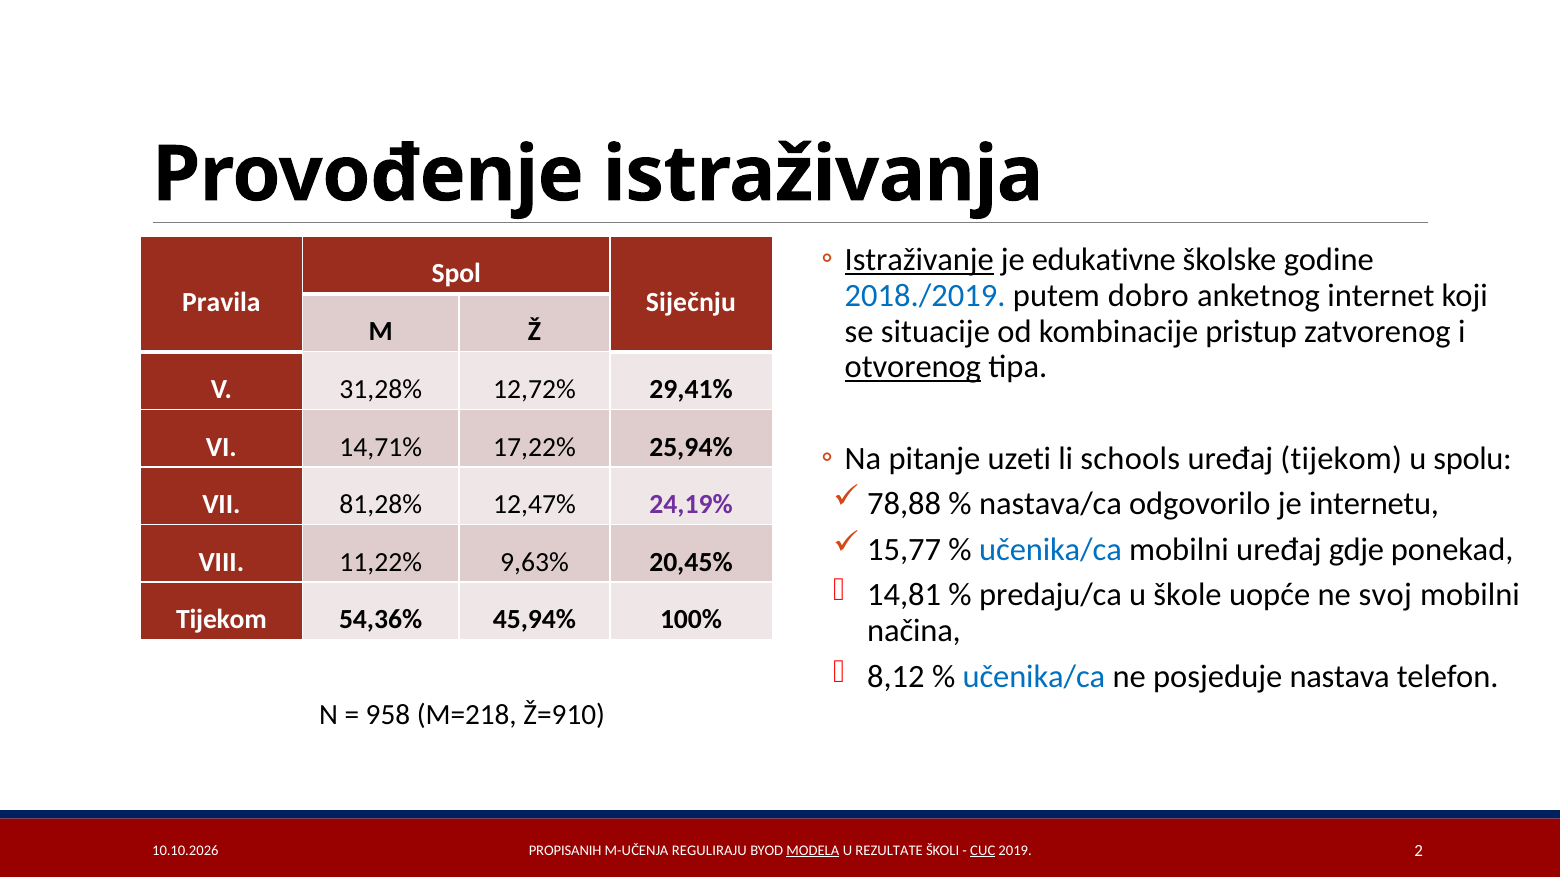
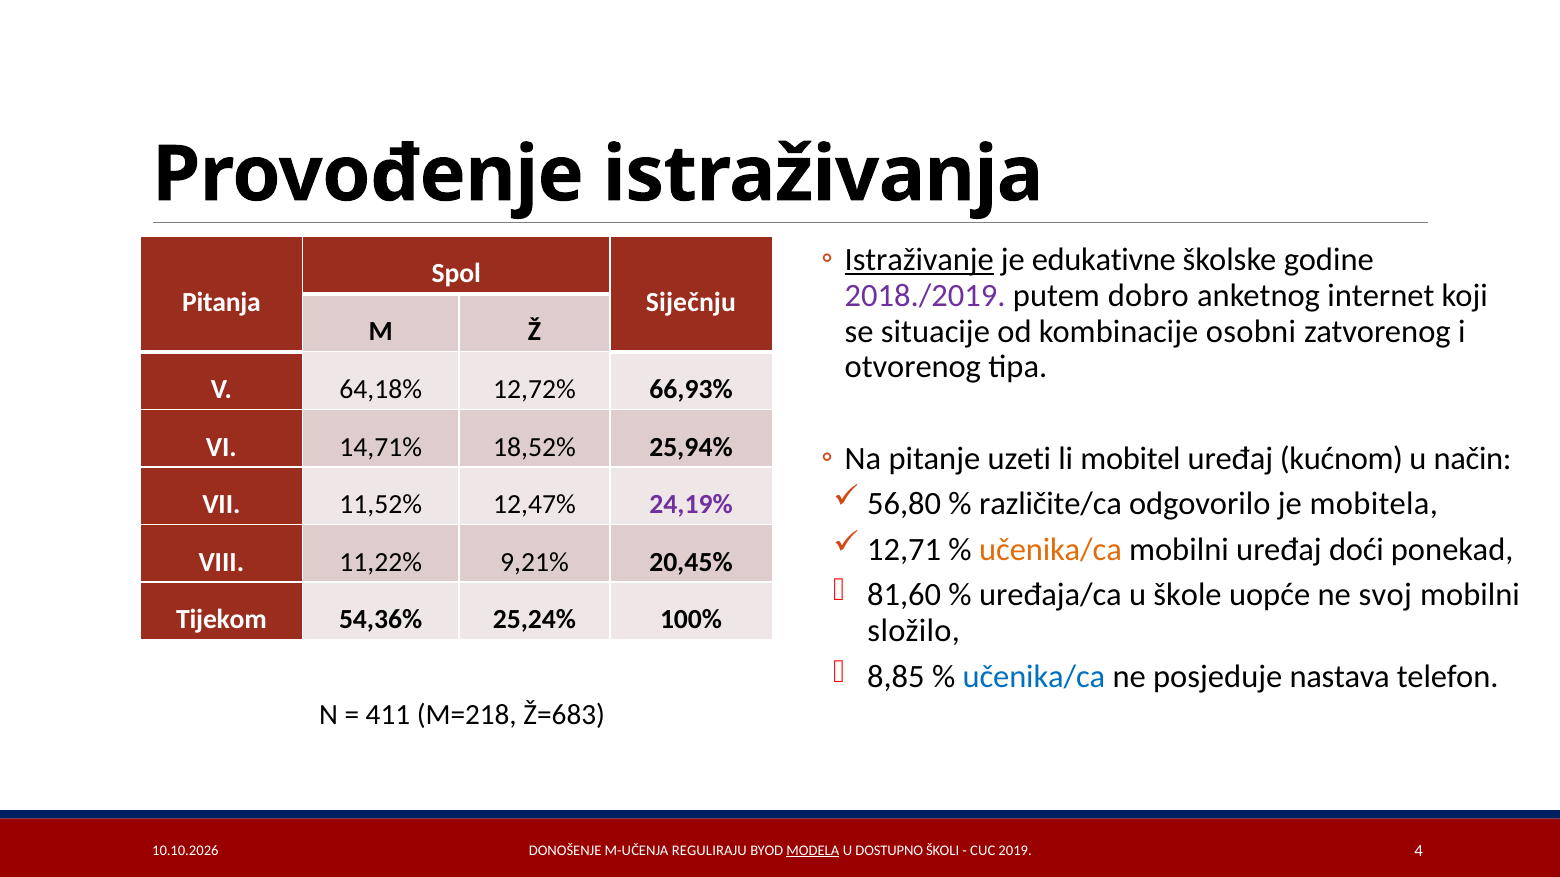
2018./2019 colour: blue -> purple
Pravila: Pravila -> Pitanja
pristup: pristup -> osobni
otvorenog underline: present -> none
31,28%: 31,28% -> 64,18%
29,41%: 29,41% -> 66,93%
17,22%: 17,22% -> 18,52%
schools: schools -> mobitel
uređaj tijekom: tijekom -> kućnom
spolu: spolu -> način
78,88: 78,88 -> 56,80
nastava/ca: nastava/ca -> različite/ca
internetu: internetu -> mobitela
81,28%: 81,28% -> 11,52%
15,77: 15,77 -> 12,71
učenika/ca at (1051, 550) colour: blue -> orange
gdje: gdje -> doći
9,63%: 9,63% -> 9,21%
14,81: 14,81 -> 81,60
predaju/ca: predaju/ca -> uređaja/ca
45,94%: 45,94% -> 25,24%
načina: načina -> složilo
8,12: 8,12 -> 8,85
958: 958 -> 411
Ž=910: Ž=910 -> Ž=683
PROPISANIH: PROPISANIH -> DONOŠENJE
REZULTATE: REZULTATE -> DOSTUPNO
CUC underline: present -> none
2: 2 -> 4
